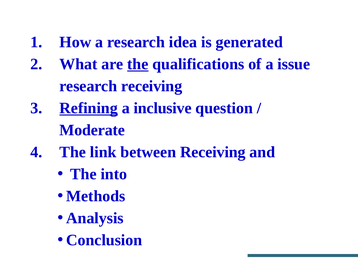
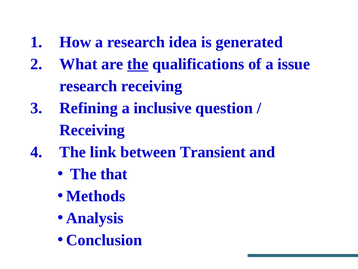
Refining underline: present -> none
Moderate at (92, 130): Moderate -> Receiving
between Receiving: Receiving -> Transient
into: into -> that
